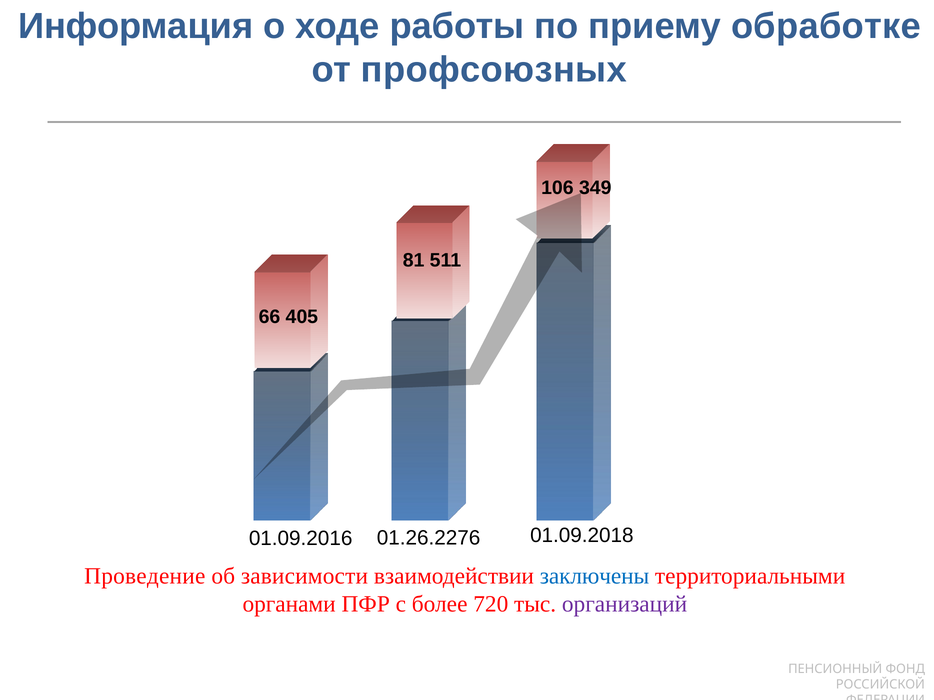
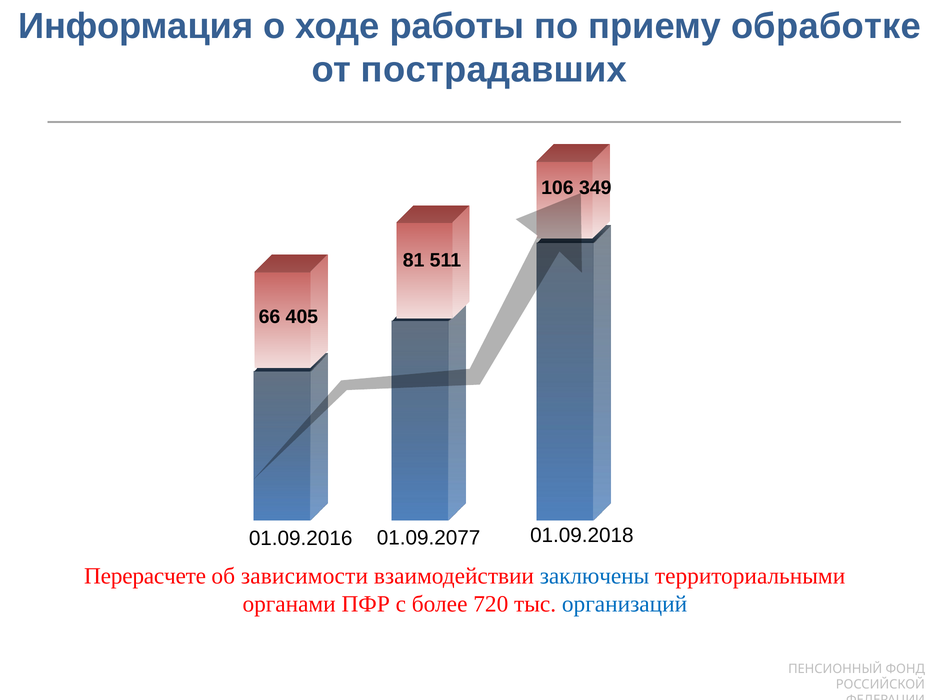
профсоюзных: профсоюзных -> пострадавших
01.26.2276: 01.26.2276 -> 01.09.2077
Проведение: Проведение -> Перерасчете
организаций colour: purple -> blue
